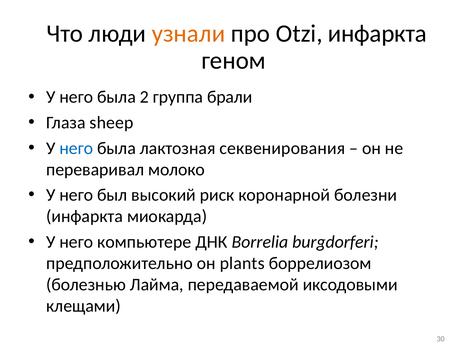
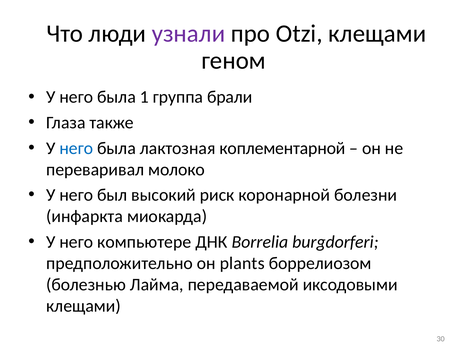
узнали colour: orange -> purple
Otzi инфаркта: инфаркта -> клещами
2: 2 -> 1
sheep: sheep -> также
секвенирования: секвенирования -> коплементарной
